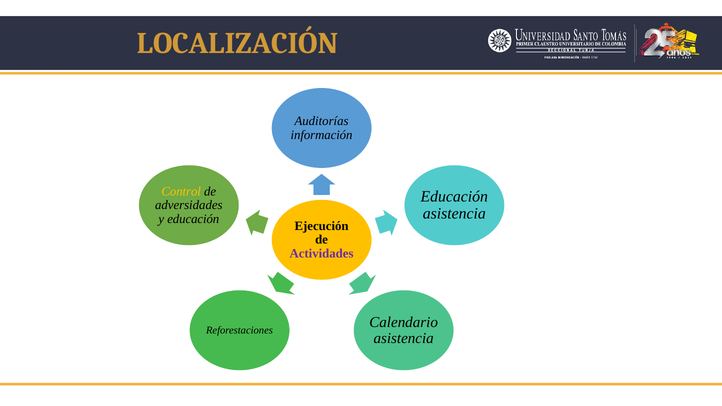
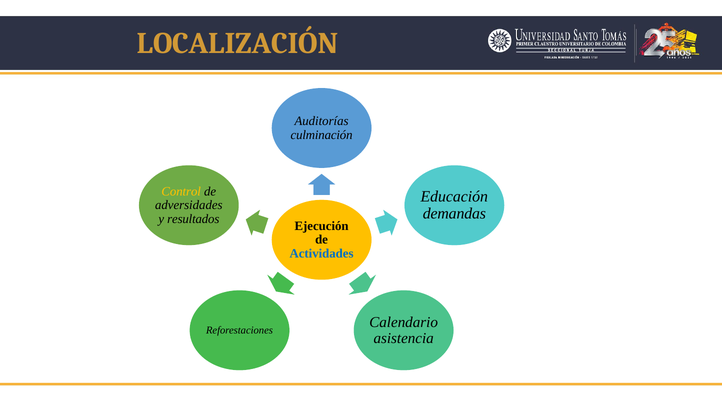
información: información -> culminación
asistencia at (454, 214): asistencia -> demandas
y educación: educación -> resultados
Actividades colour: purple -> blue
